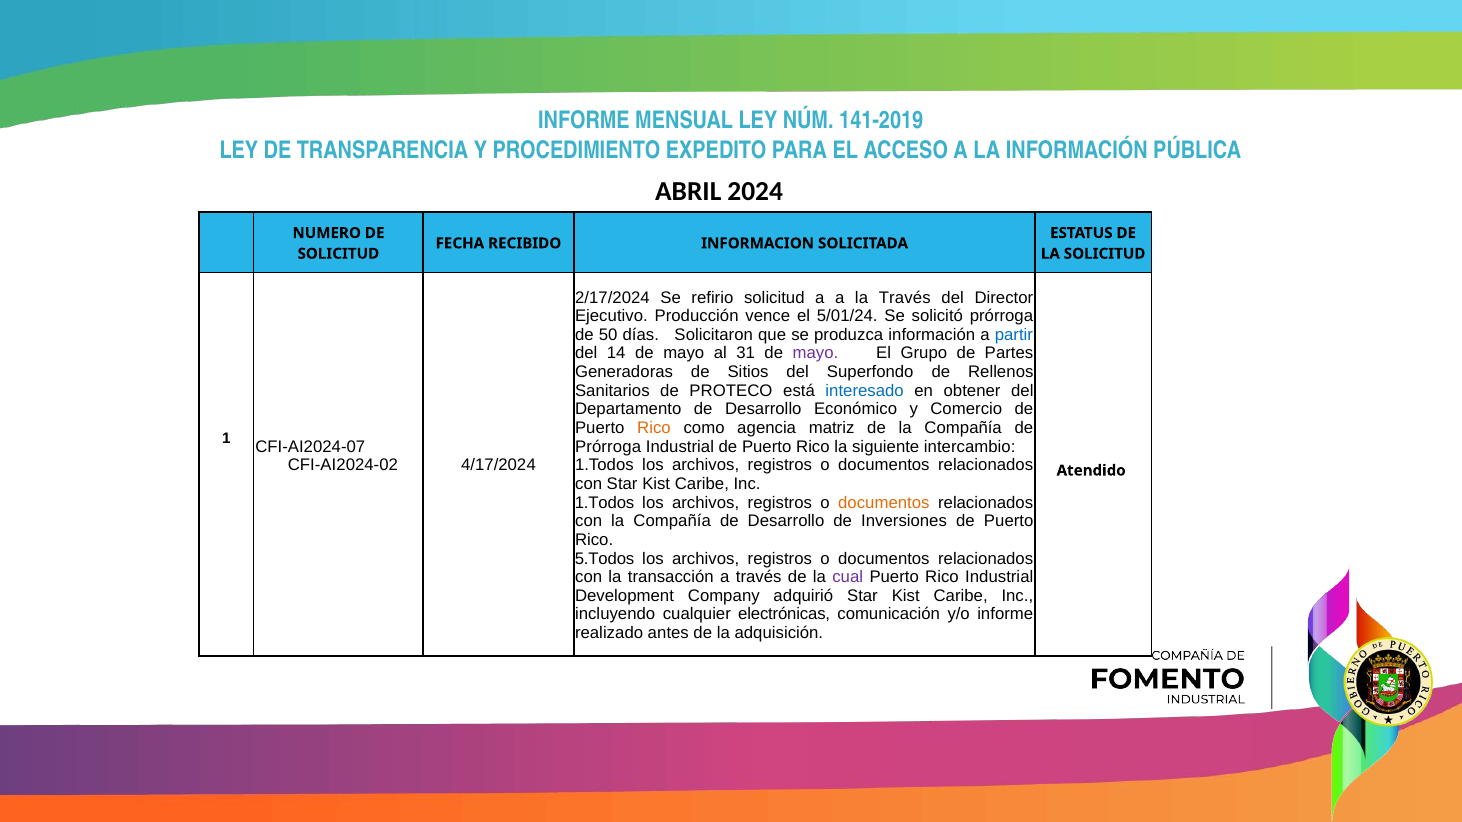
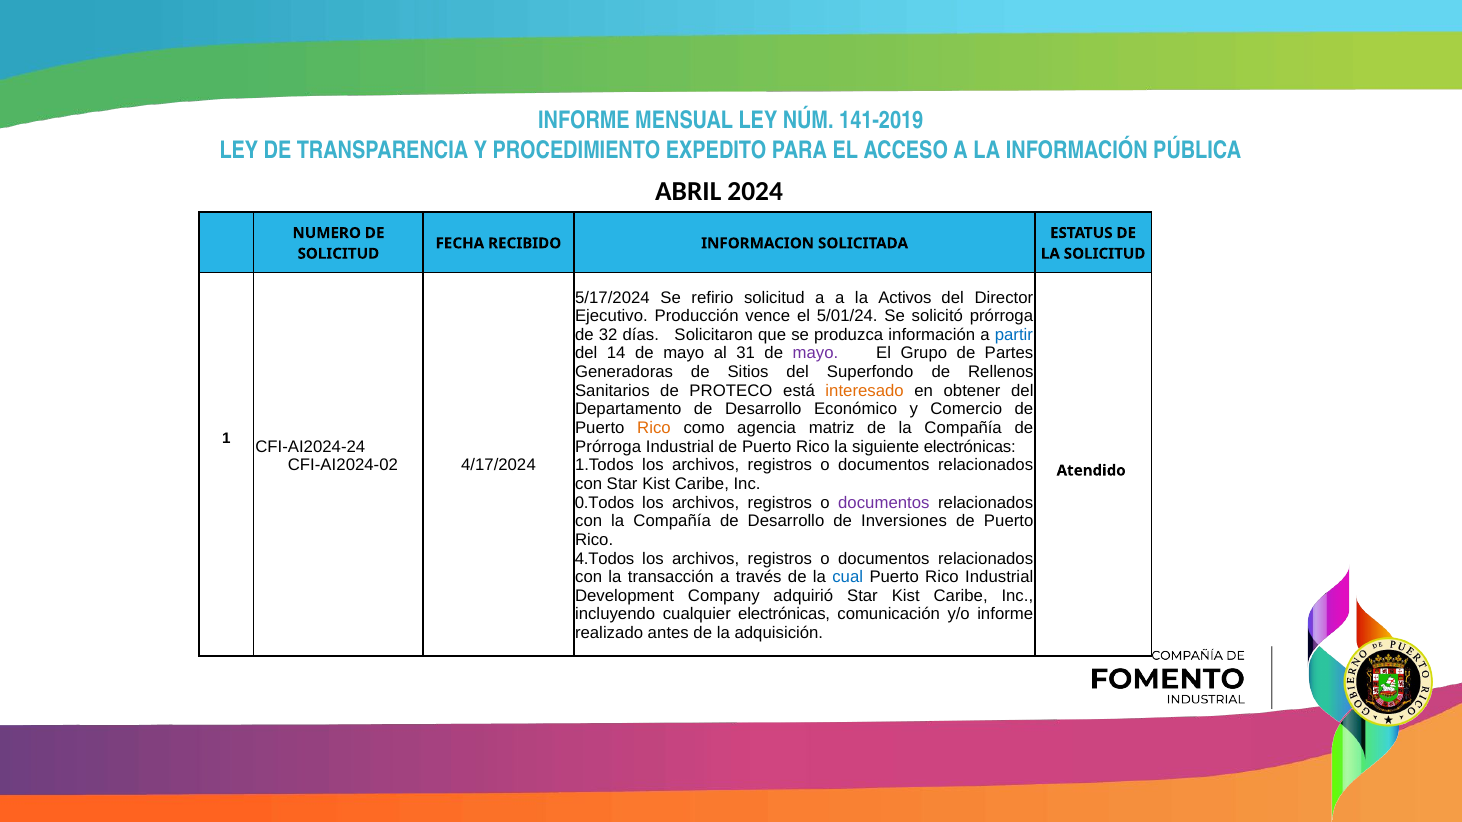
2/17/2024: 2/17/2024 -> 5/17/2024
la Través: Través -> Activos
50: 50 -> 32
interesado colour: blue -> orange
CFI-AI2024-07: CFI-AI2024-07 -> CFI-AI2024-24
siguiente intercambio: intercambio -> electrónicas
1.Todos at (605, 503): 1.Todos -> 0.Todos
documentos at (884, 503) colour: orange -> purple
5.Todos: 5.Todos -> 4.Todos
cual colour: purple -> blue
